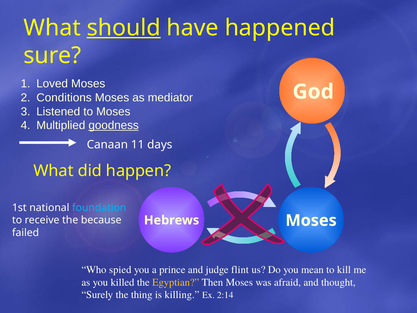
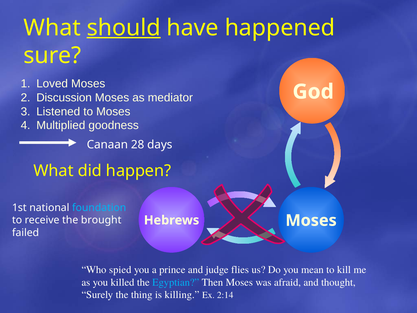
Conditions: Conditions -> Discussion
goodness underline: present -> none
11: 11 -> 28
because: because -> brought
flint: flint -> flies
Egyptian colour: yellow -> light blue
